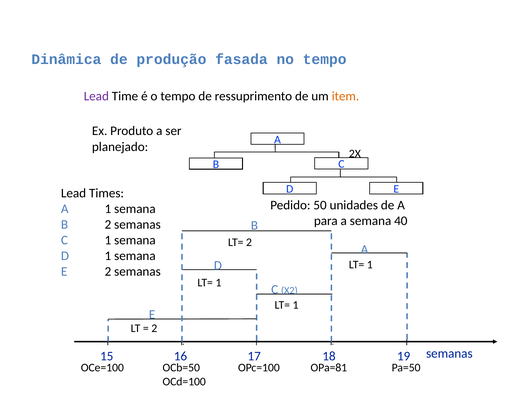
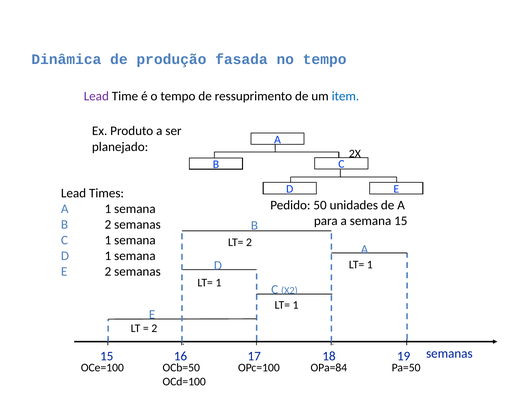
item colour: orange -> blue
semana 40: 40 -> 15
OPa=81: OPa=81 -> OPa=84
